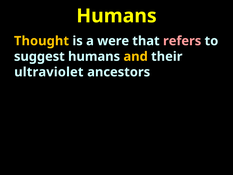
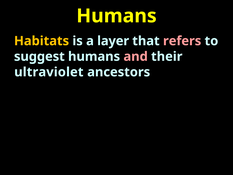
Thought: Thought -> Habitats
were: were -> layer
and colour: yellow -> pink
